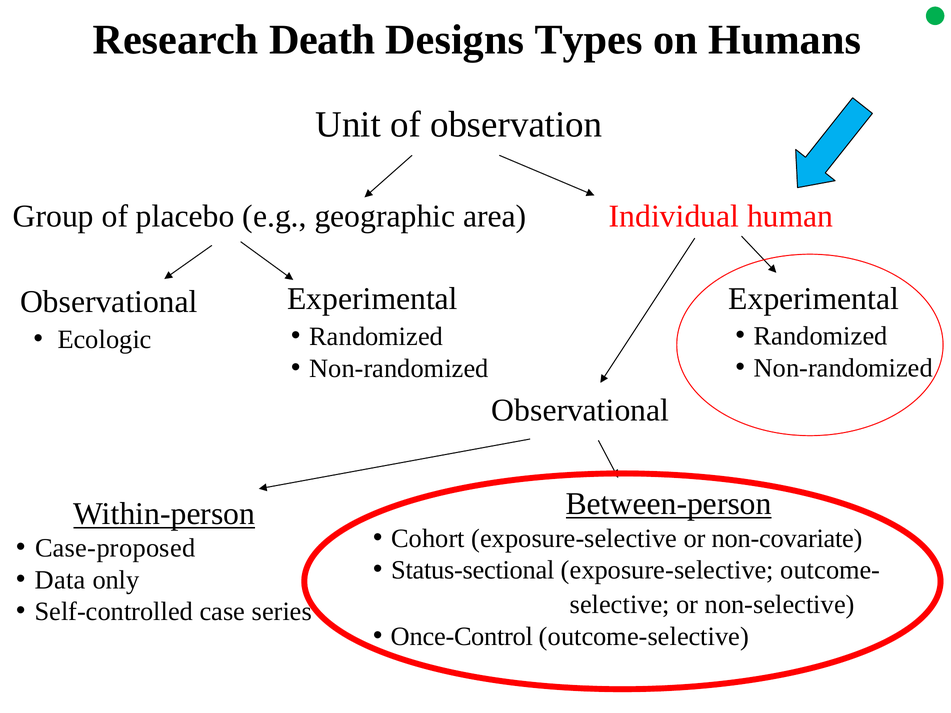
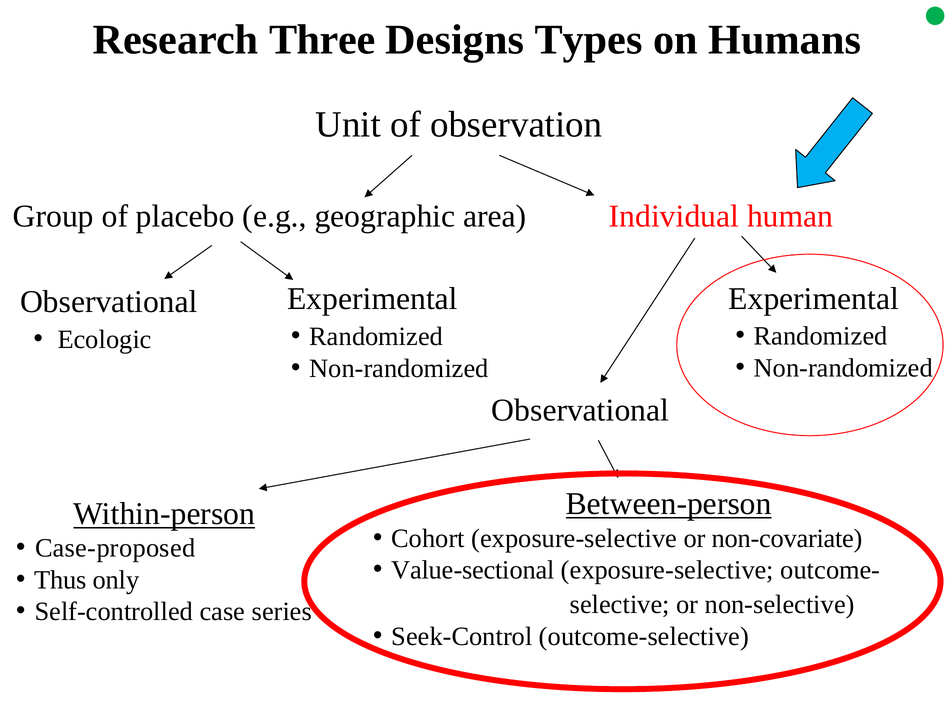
Death: Death -> Three
Status-sectional: Status-sectional -> Value-sectional
Data: Data -> Thus
Once-Control: Once-Control -> Seek-Control
